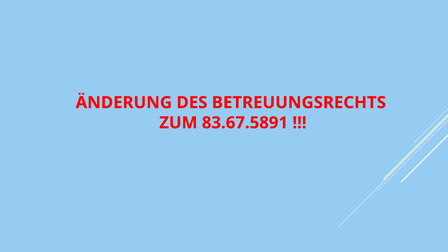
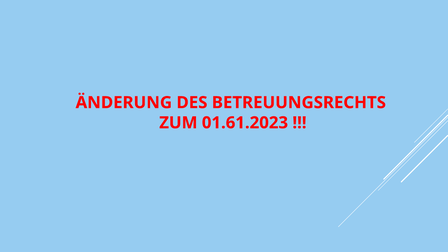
83.67.5891: 83.67.5891 -> 01.61.2023
